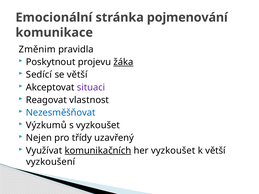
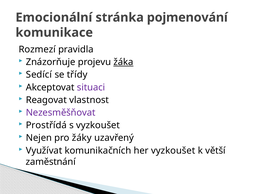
Změnim: Změnim -> Rozmezí
Poskytnout: Poskytnout -> Znázorňuje
se větší: větší -> třídy
Nezesměšňovat colour: blue -> purple
Výzkumů: Výzkumů -> Prostřídá
třídy: třídy -> žáky
komunikačních underline: present -> none
vyzkoušení: vyzkoušení -> zaměstnání
